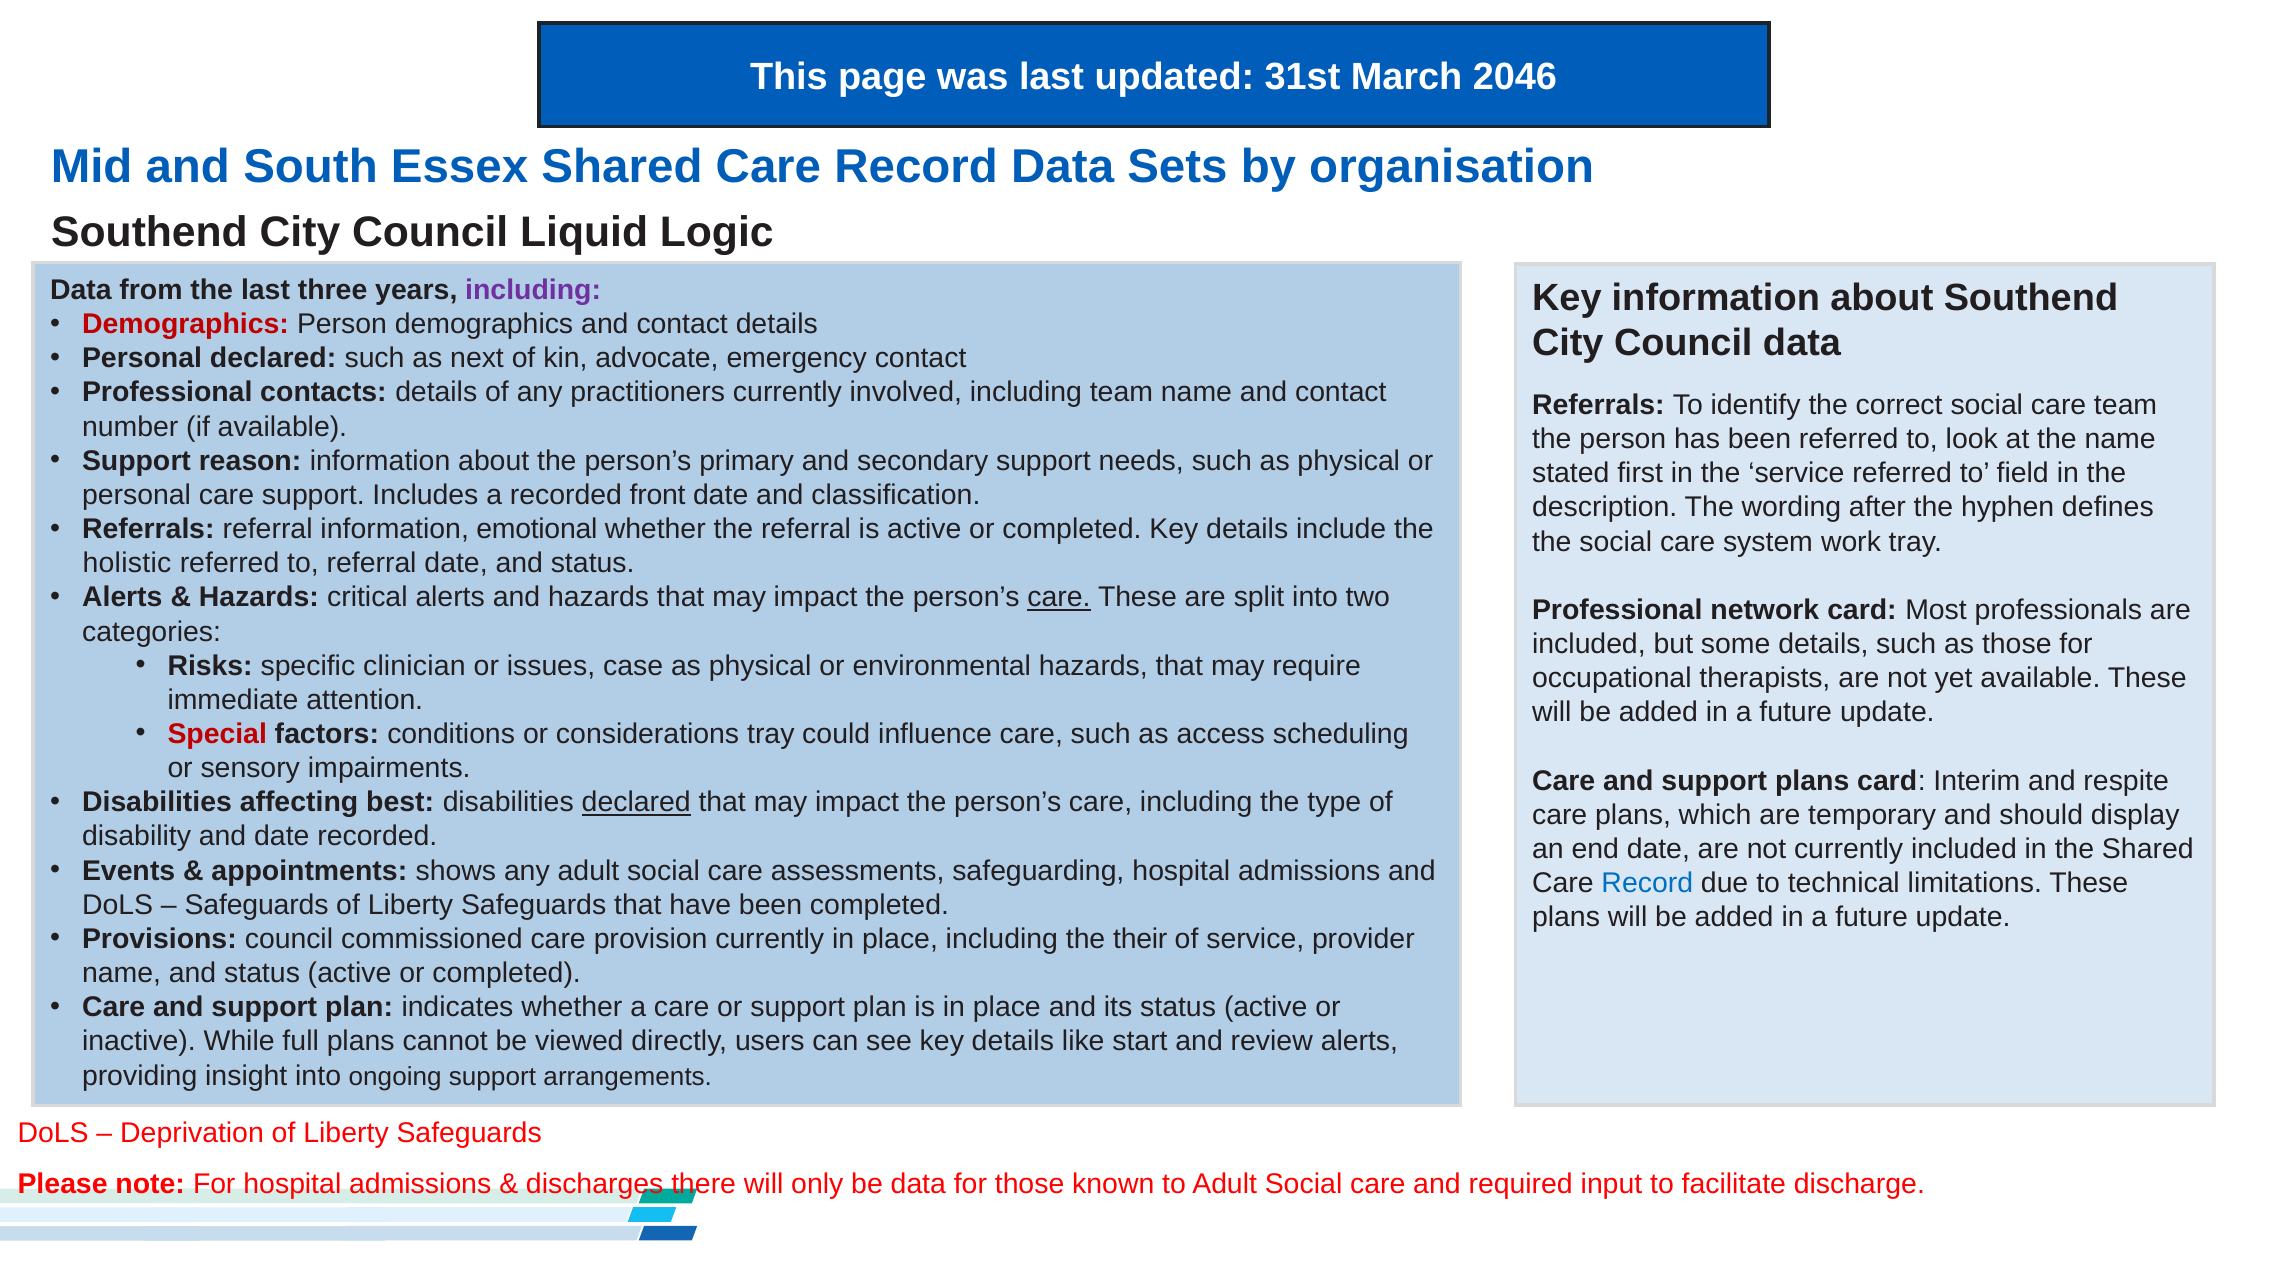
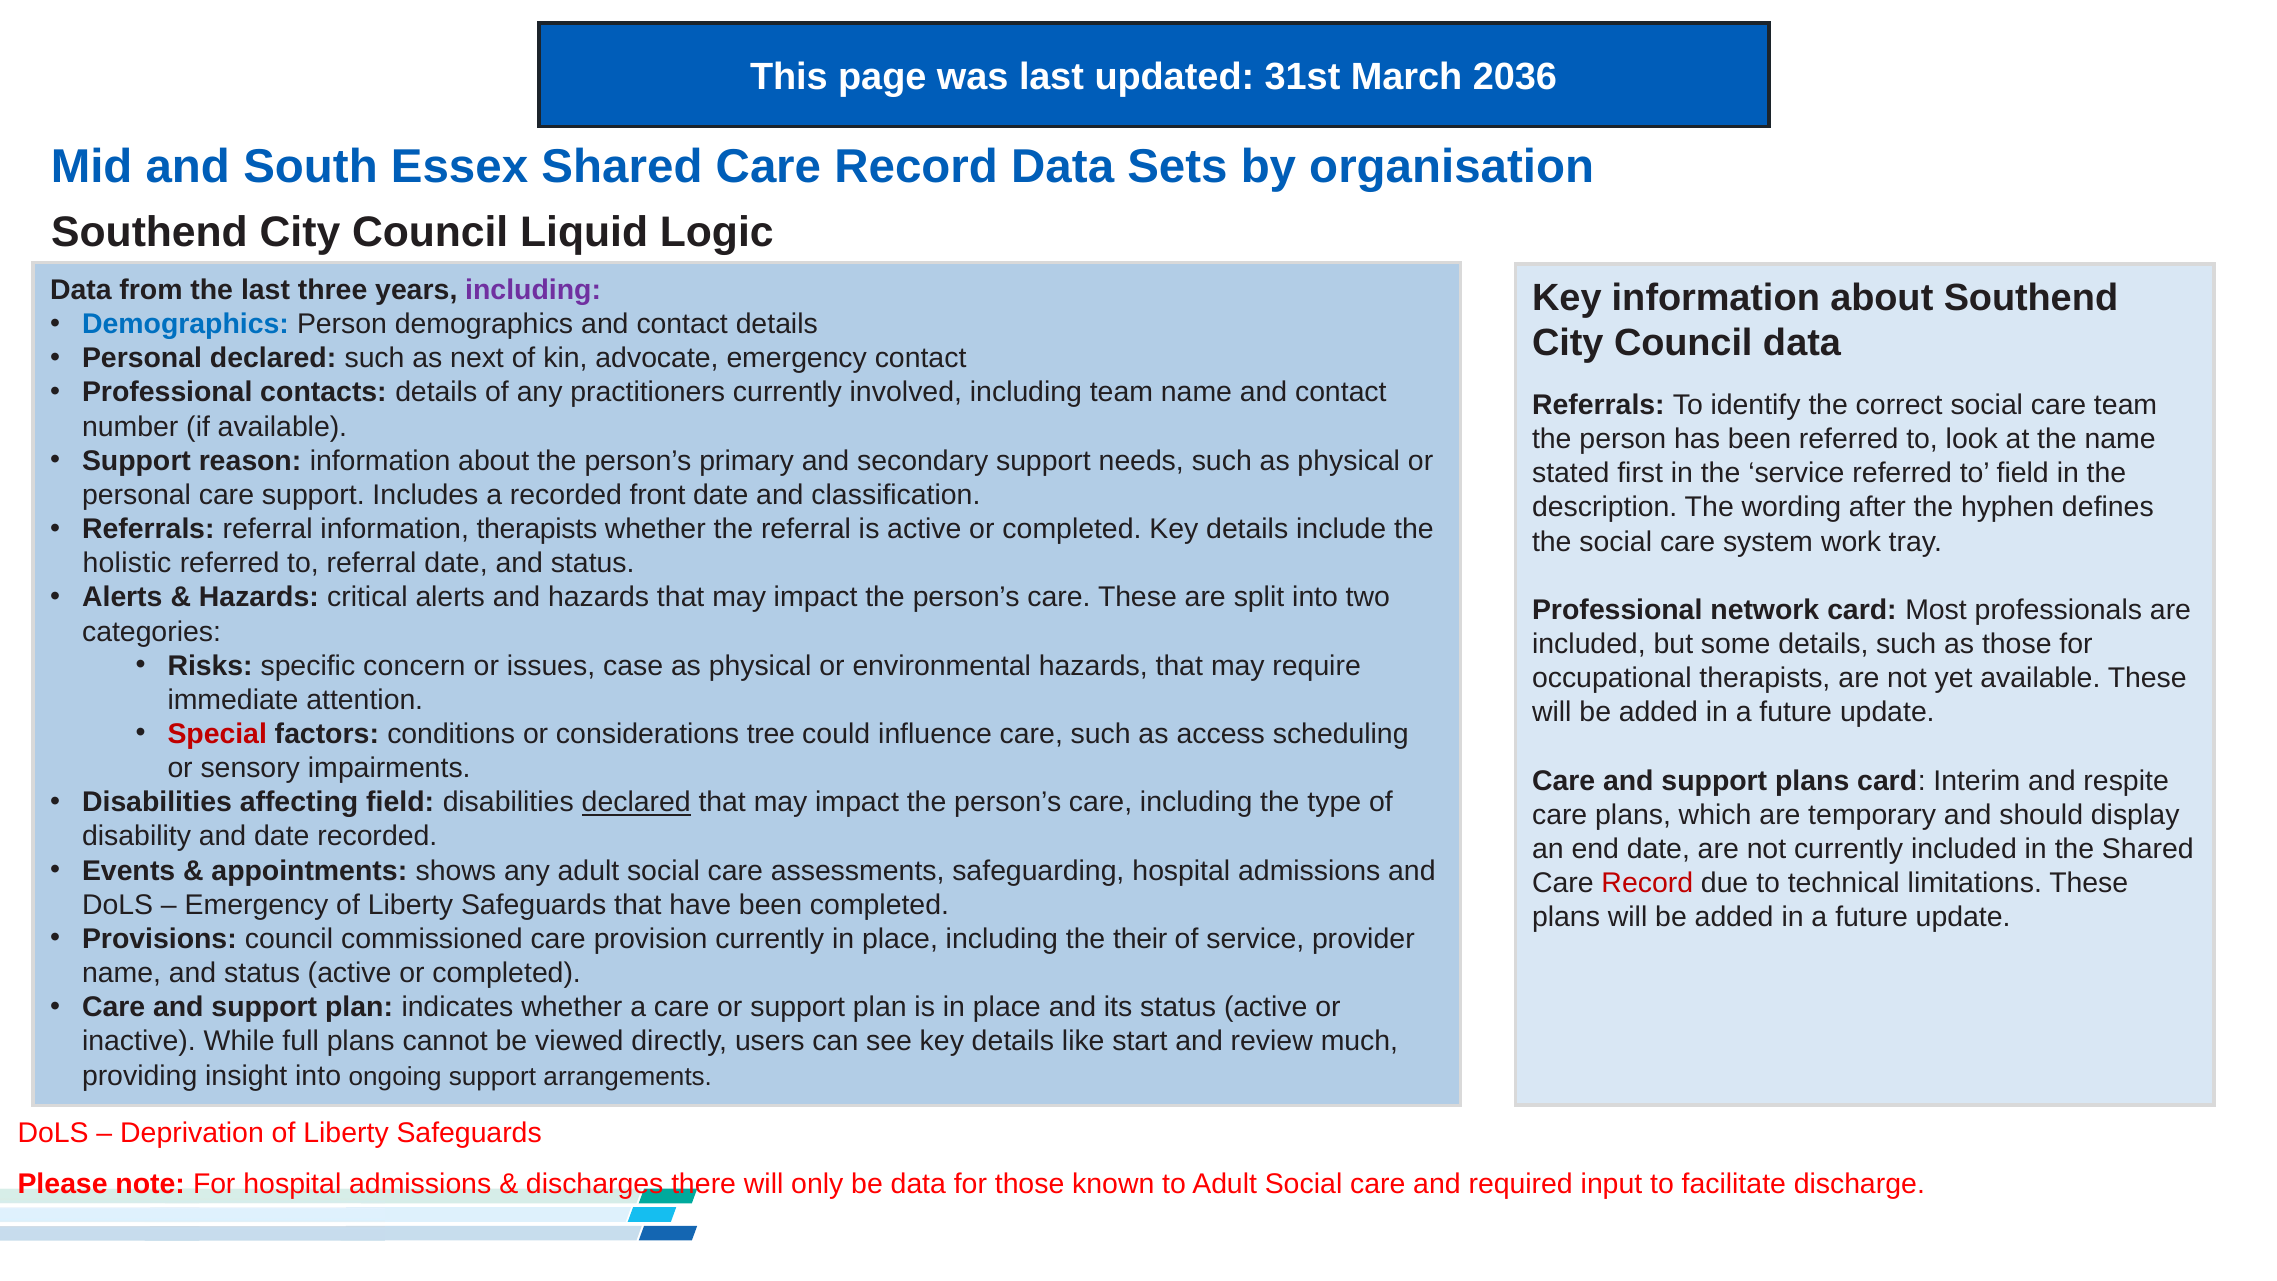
2046: 2046 -> 2036
Demographics at (185, 324) colour: red -> blue
information emotional: emotional -> therapists
care at (1059, 597) underline: present -> none
clinician: clinician -> concern
considerations tray: tray -> tree
affecting best: best -> field
Record at (1647, 883) colour: blue -> red
Safeguards at (257, 905): Safeguards -> Emergency
review alerts: alerts -> much
